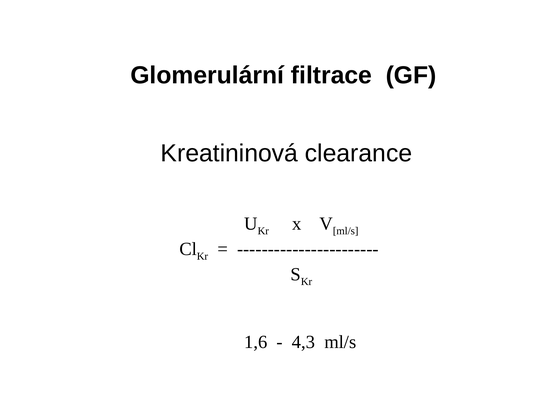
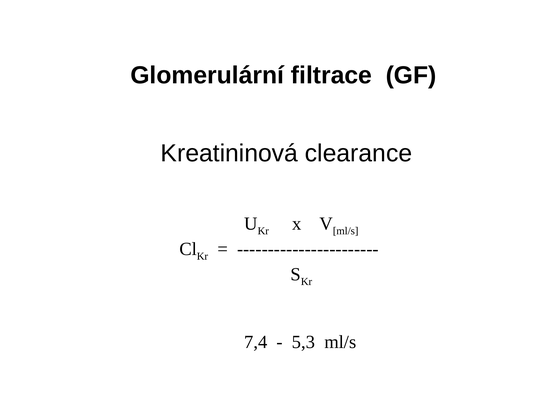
1,6: 1,6 -> 7,4
4,3: 4,3 -> 5,3
